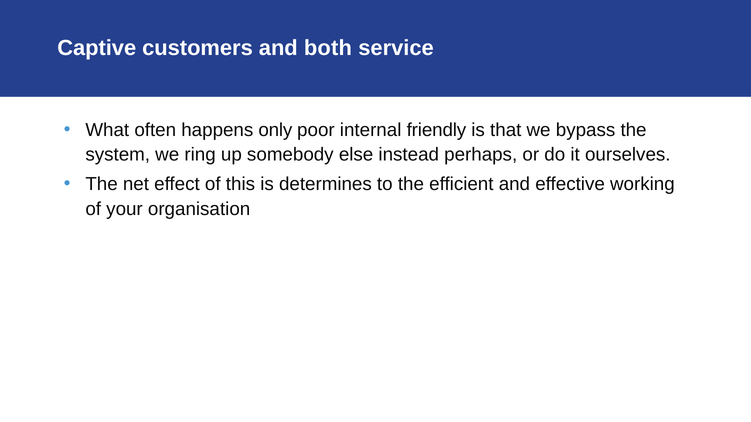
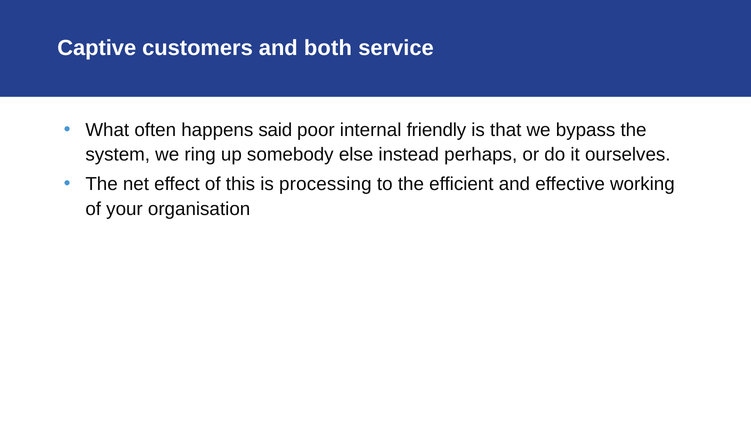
only: only -> said
determines: determines -> processing
